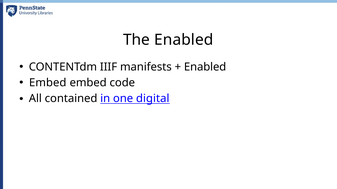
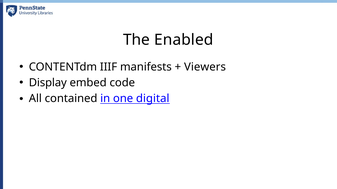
Enabled at (205, 67): Enabled -> Viewers
Embed at (48, 83): Embed -> Display
